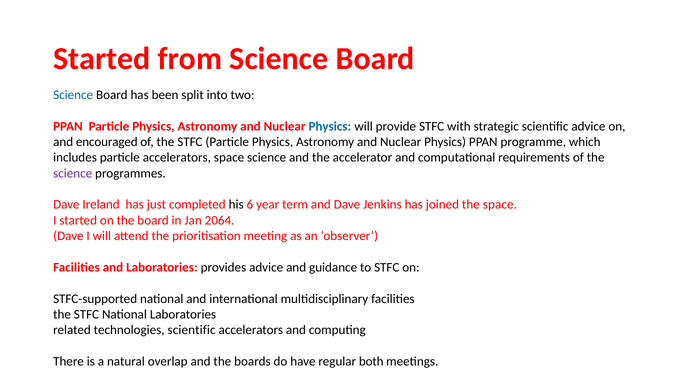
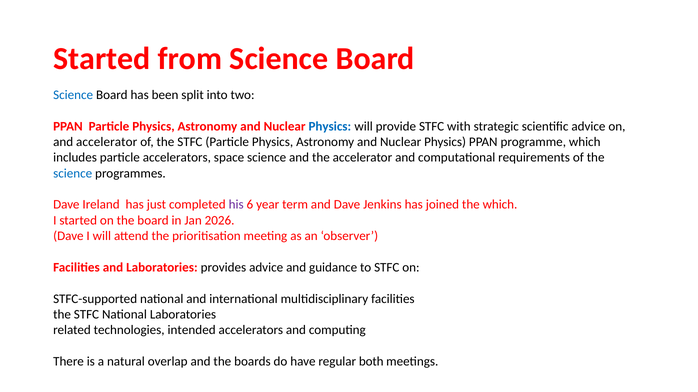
and encouraged: encouraged -> accelerator
science at (73, 174) colour: purple -> blue
his colour: black -> purple
the space: space -> which
2064: 2064 -> 2026
technologies scientific: scientific -> intended
